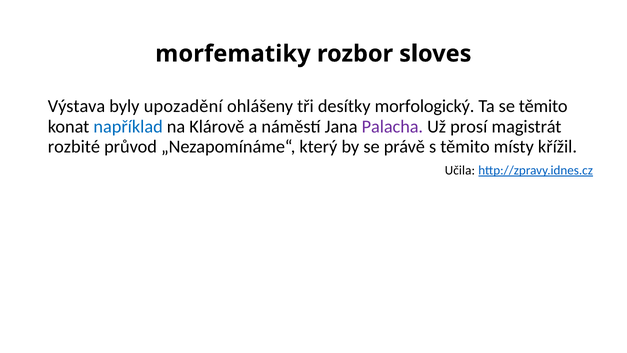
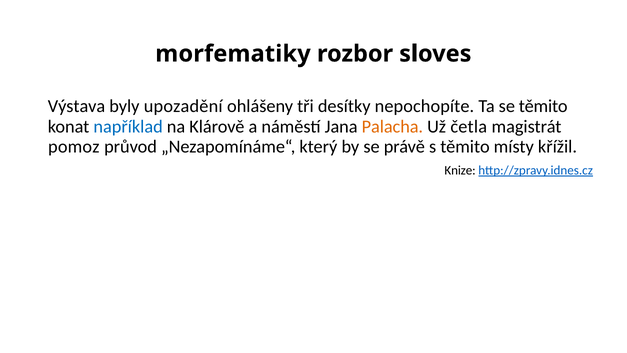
morfologický: morfologický -> nepochopíte
Palacha colour: purple -> orange
prosí: prosí -> četla
rozbité: rozbité -> pomoz
Učila: Učila -> Knize
